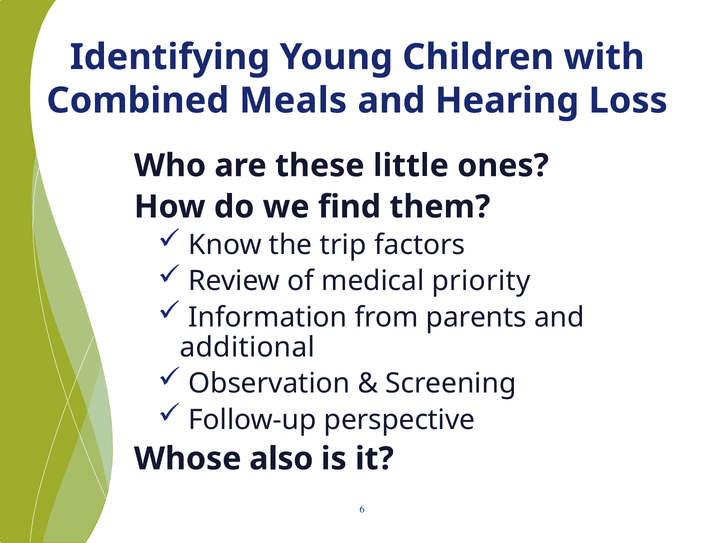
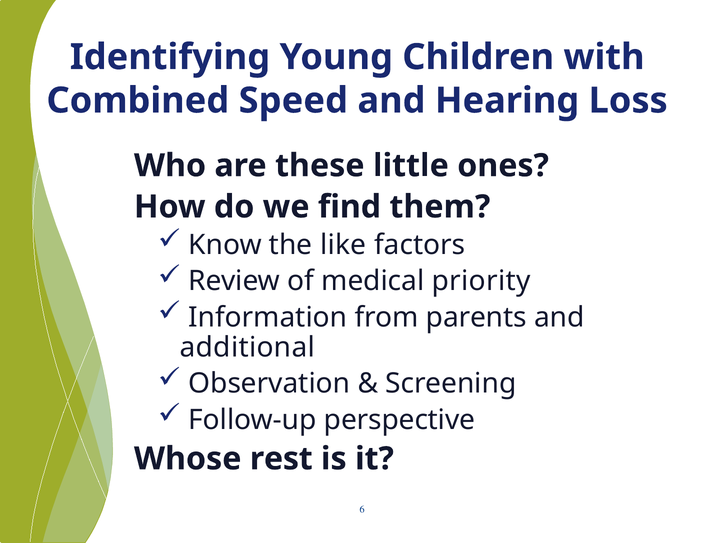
Meals: Meals -> Speed
trip: trip -> like
also: also -> rest
